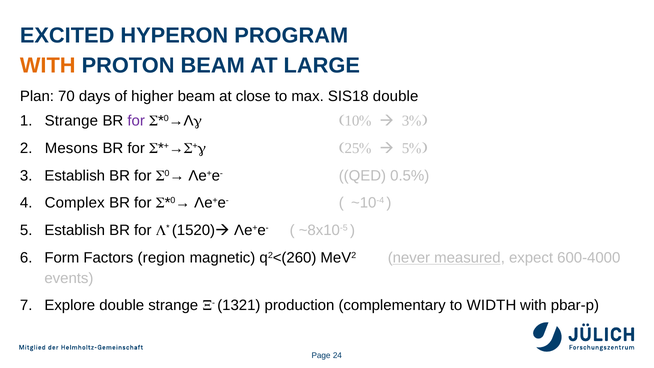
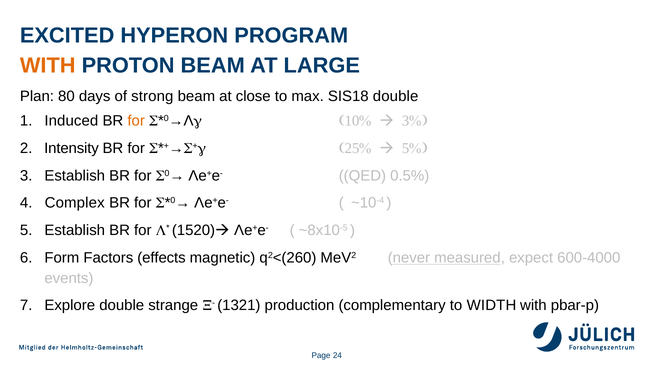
70: 70 -> 80
higher: higher -> strong
Strange at (71, 121): Strange -> Induced
for at (136, 121) colour: purple -> orange
Mesons: Mesons -> Intensity
region: region -> effects
